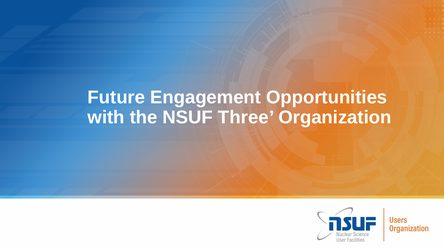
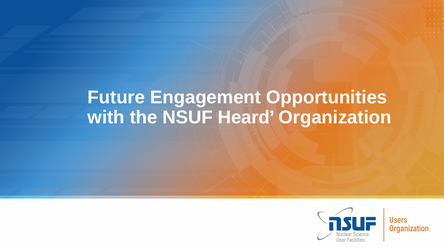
Three: Three -> Heard
